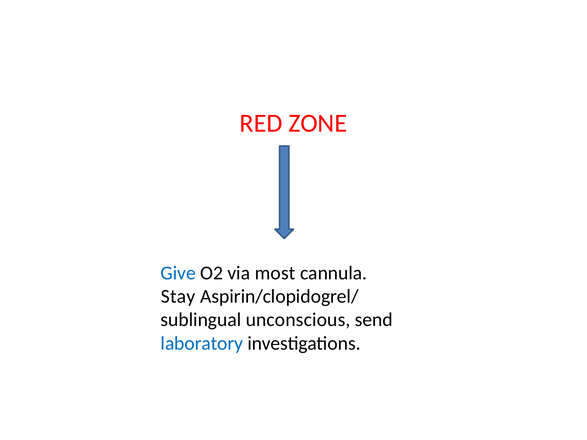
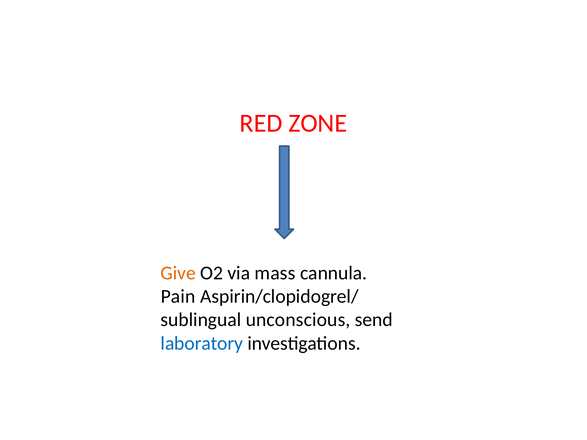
Give colour: blue -> orange
most: most -> mass
Stay: Stay -> Pain
